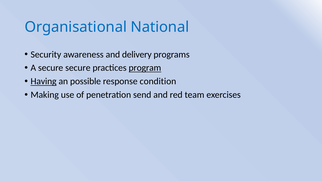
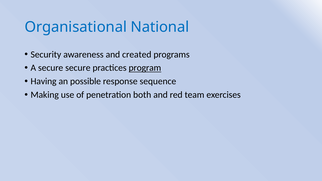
delivery: delivery -> created
Having underline: present -> none
condition: condition -> sequence
send: send -> both
